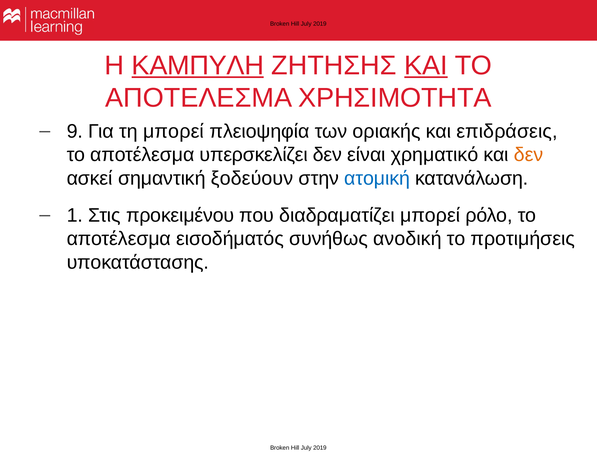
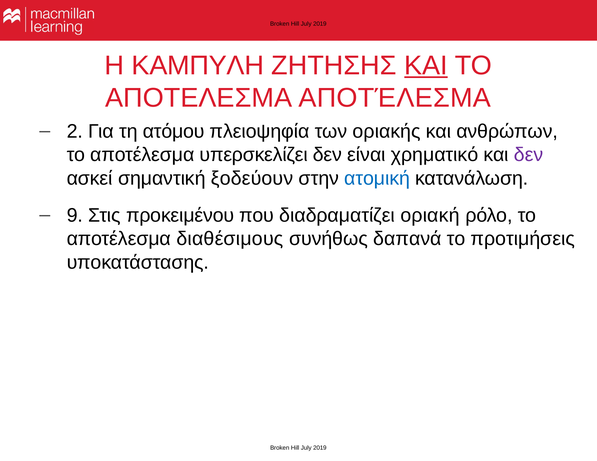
ΚΑΜΠΥΛΗ underline: present -> none
ΑΠΟΤΕΛΕΣΜΑ ΧΡΗΣΙΜΟΤΗΤΑ: ΧΡΗΣΙΜΟΤΗΤΑ -> ΑΠΟΤΈΛΕΣΜΑ
9: 9 -> 2
τη μπορεί: μπορεί -> ατόμου
επιδράσεις: επιδράσεις -> ανθρώπων
δεν at (529, 155) colour: orange -> purple
1: 1 -> 9
διαδραματίζει μπορεί: μπορεί -> οριακή
εισοδήματός: εισοδήματός -> διαθέσιμους
ανοδική: ανοδική -> δαπανά
